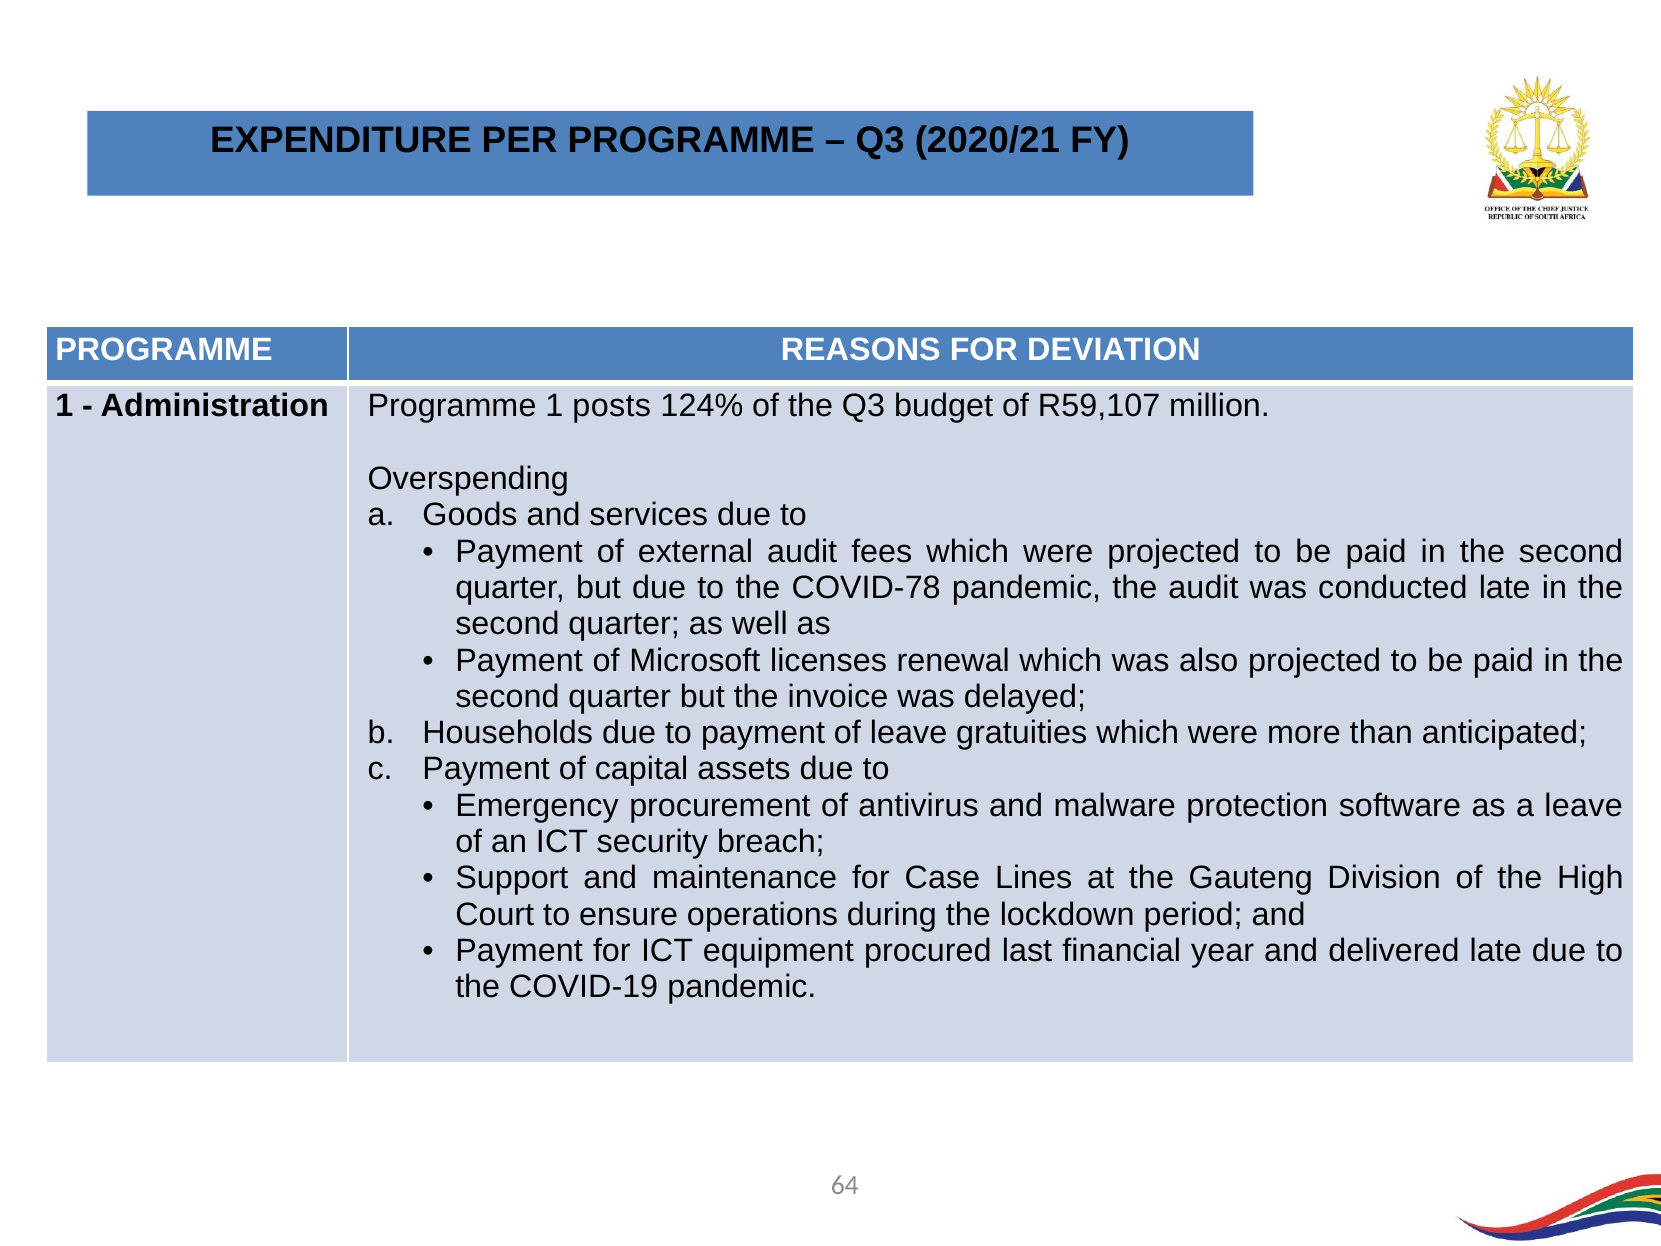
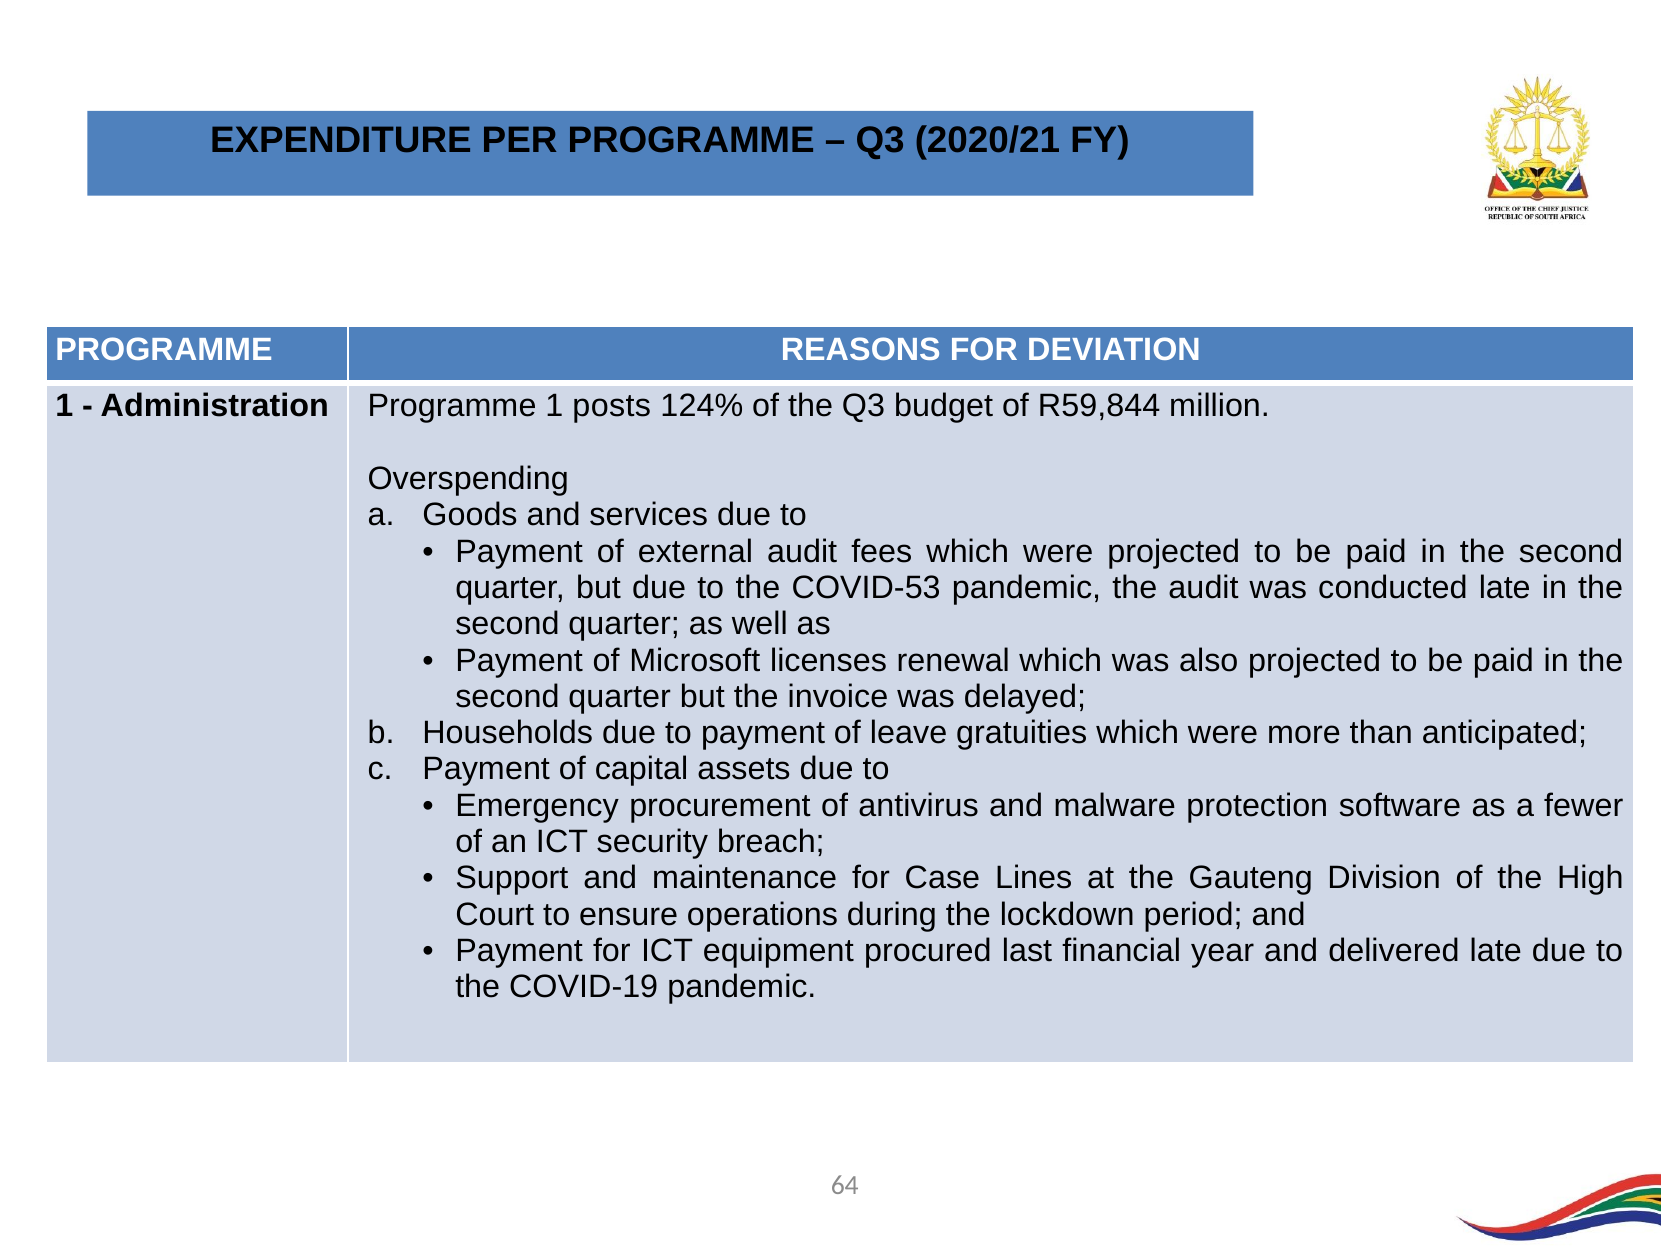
R59,107: R59,107 -> R59,844
COVID-78: COVID-78 -> COVID-53
a leave: leave -> fewer
